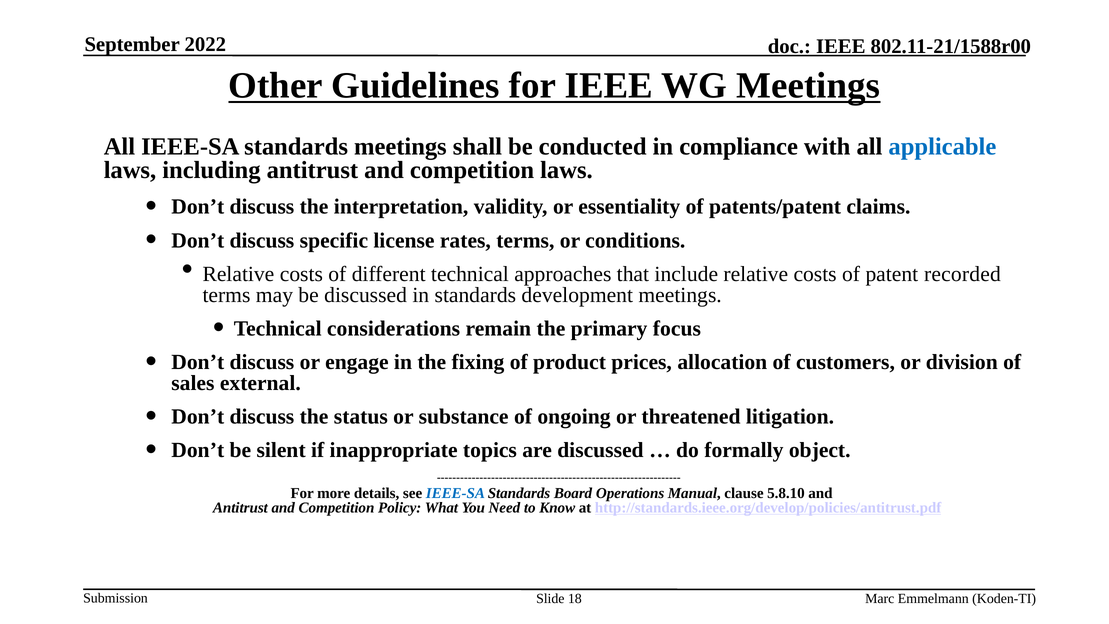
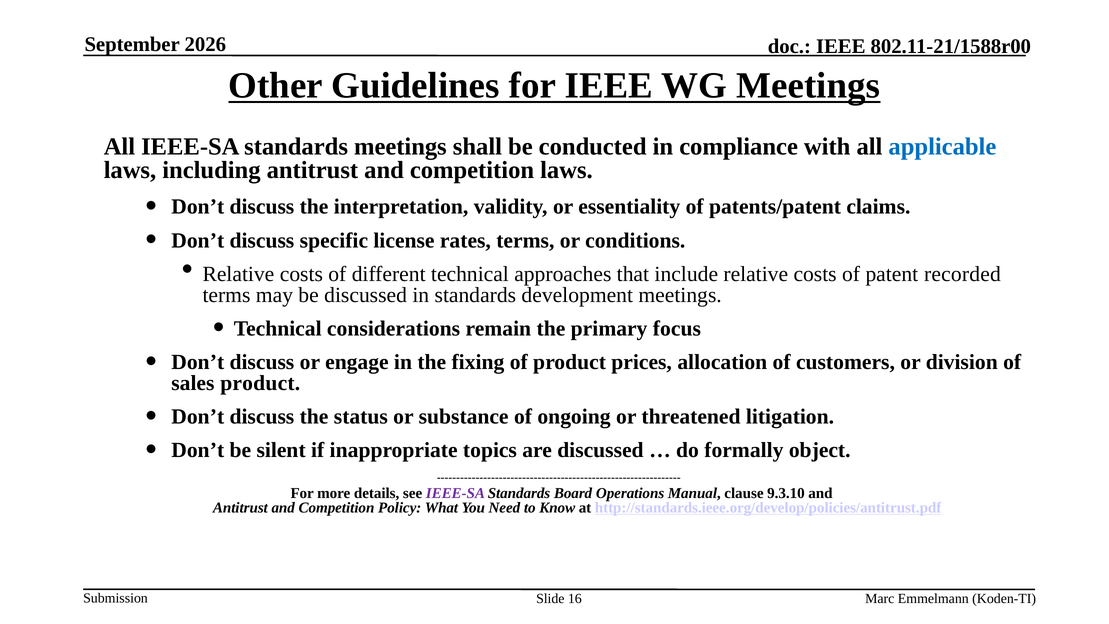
2022: 2022 -> 2026
sales external: external -> product
IEEE-SA at (455, 493) colour: blue -> purple
5.8.10: 5.8.10 -> 9.3.10
18: 18 -> 16
